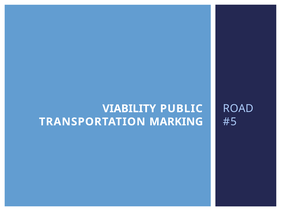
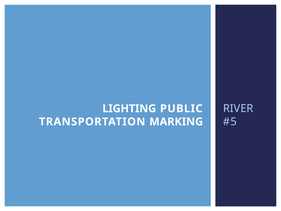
ROAD: ROAD -> RIVER
VIABILITY: VIABILITY -> LIGHTING
